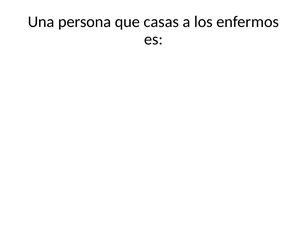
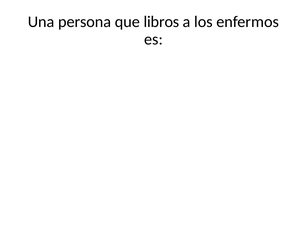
casas: casas -> libros
